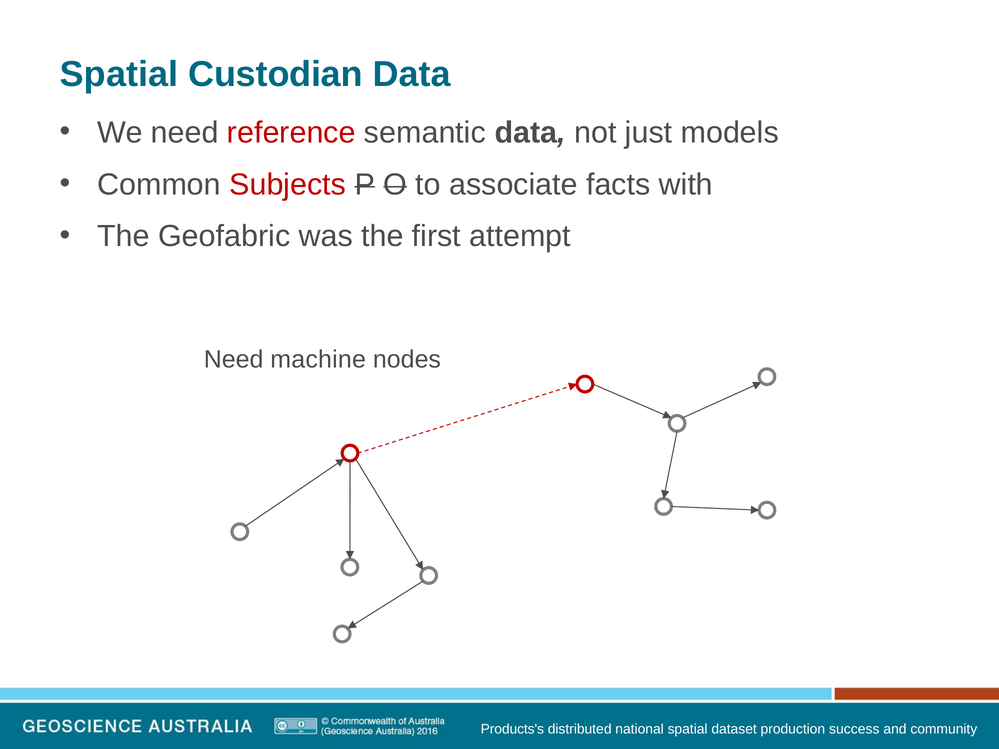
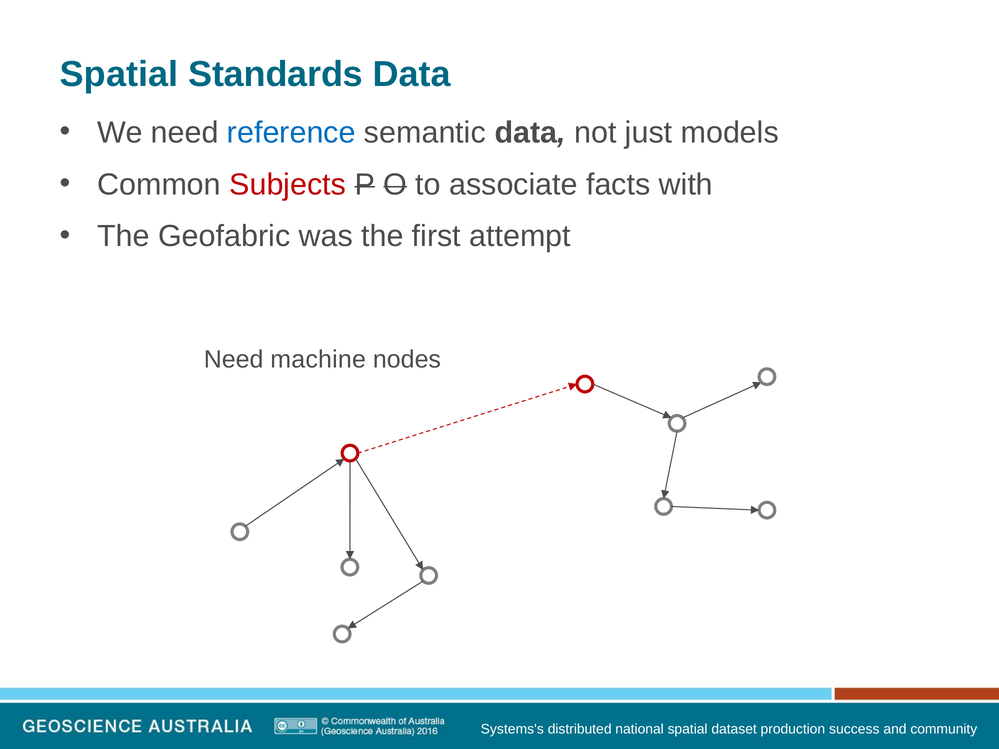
Custodian: Custodian -> Standards
reference colour: red -> blue
Products's: Products's -> Systems's
